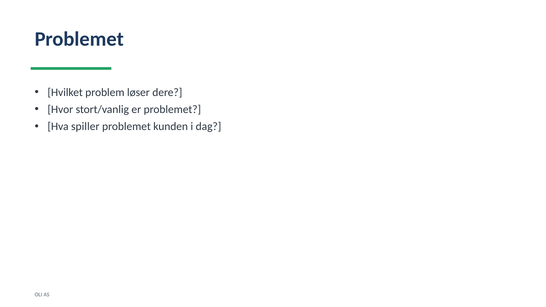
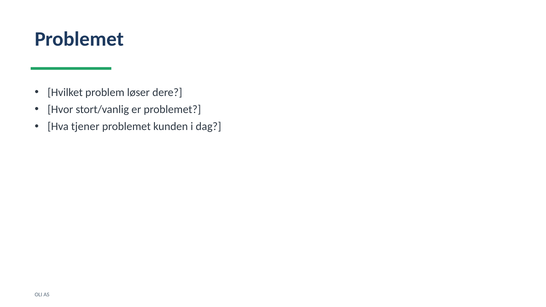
spiller: spiller -> tjener
